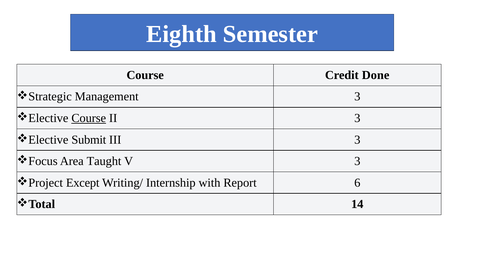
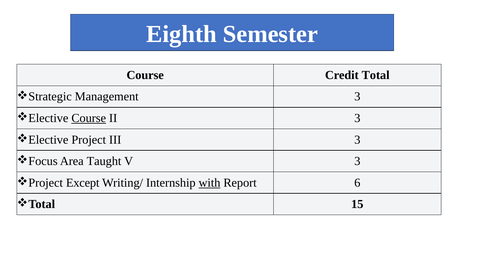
Done: Done -> Total
Submit: Submit -> Project
with underline: none -> present
14: 14 -> 15
